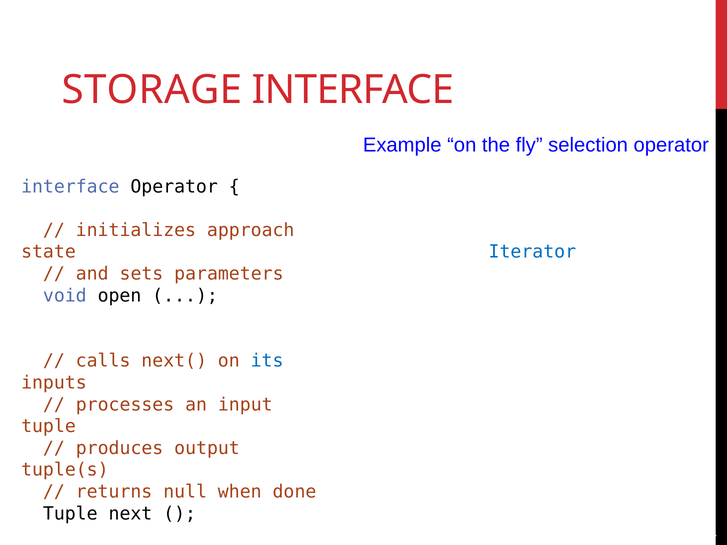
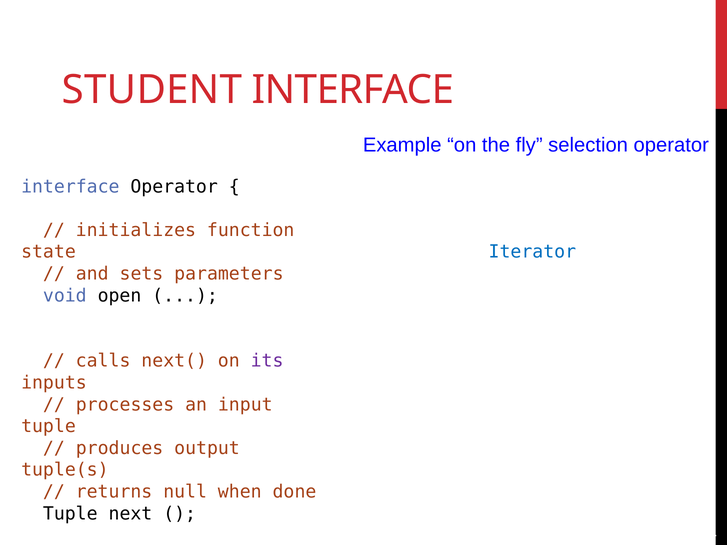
STORAGE: STORAGE -> STUDENT
approach: approach -> function
its colour: blue -> purple
